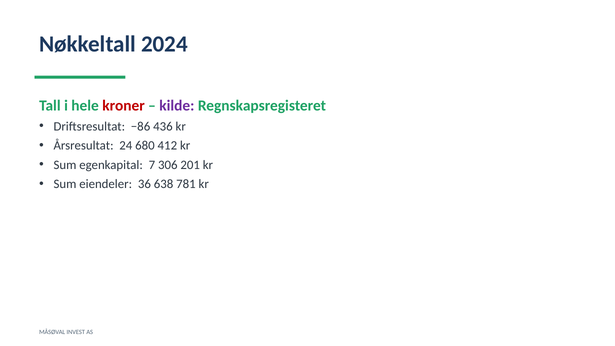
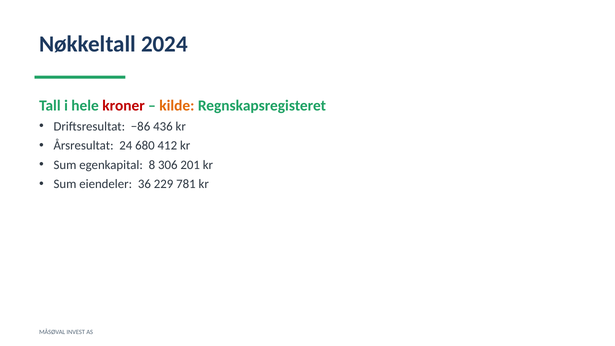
kilde colour: purple -> orange
7: 7 -> 8
638: 638 -> 229
